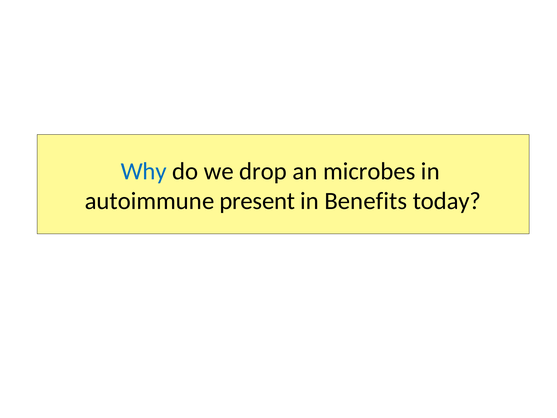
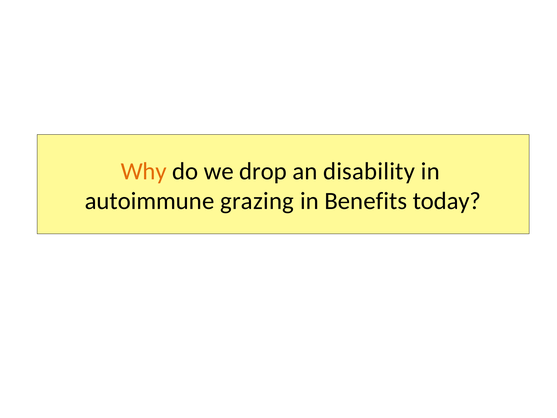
Why colour: blue -> orange
microbes: microbes -> disability
present: present -> grazing
